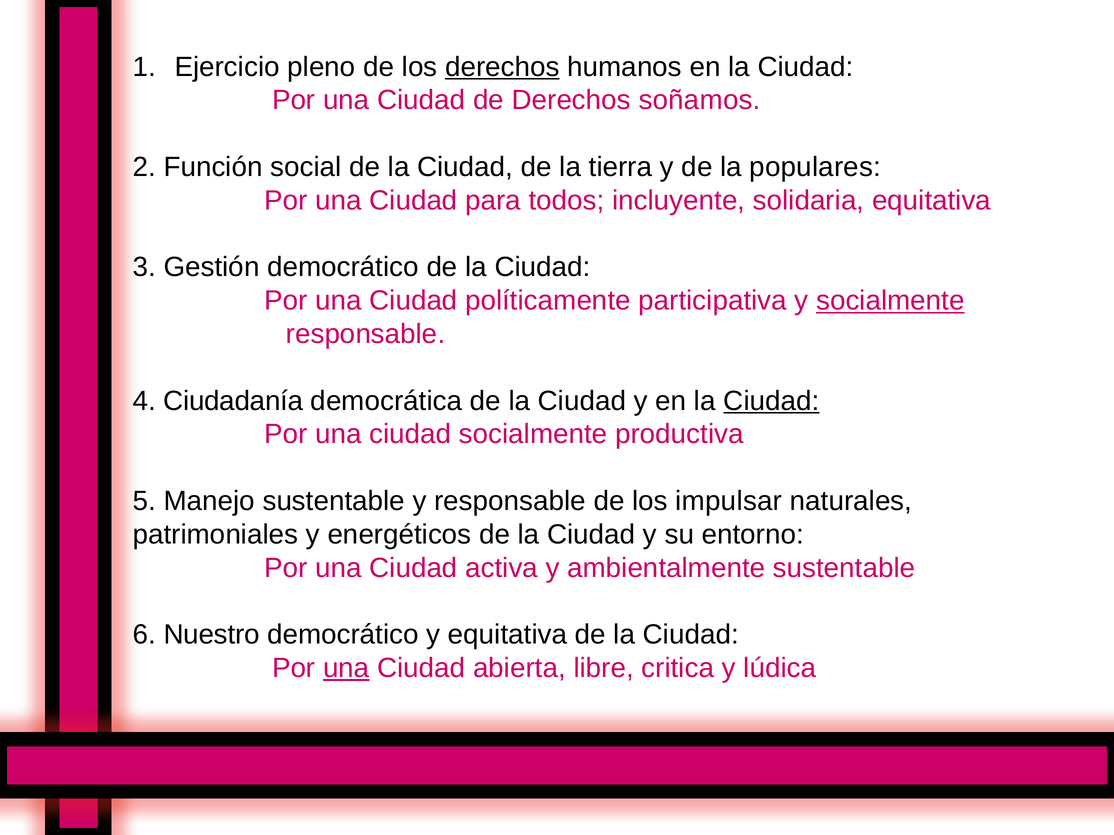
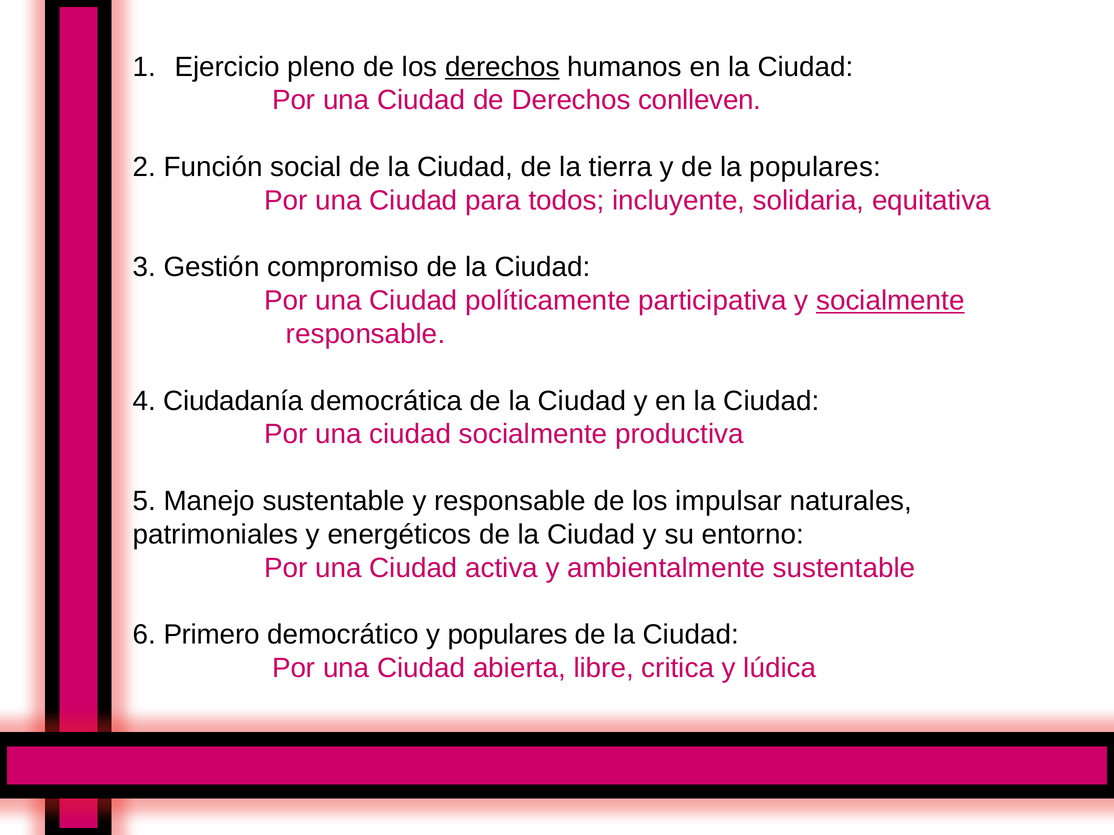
soñamos: soñamos -> conlleven
Gestión democrático: democrático -> compromiso
Ciudad at (771, 401) underline: present -> none
Nuestro: Nuestro -> Primero
y equitativa: equitativa -> populares
una at (346, 668) underline: present -> none
